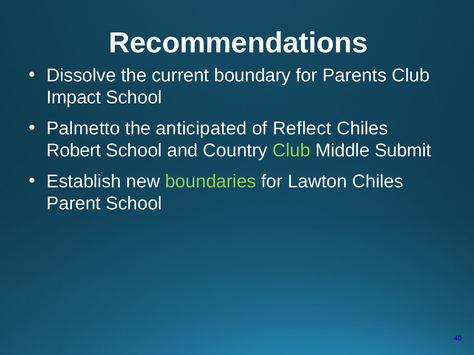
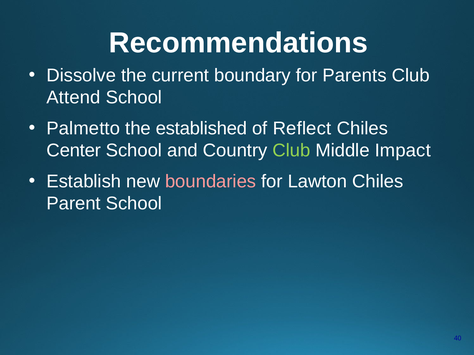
Impact: Impact -> Attend
anticipated: anticipated -> established
Robert: Robert -> Center
Submit: Submit -> Impact
boundaries colour: light green -> pink
